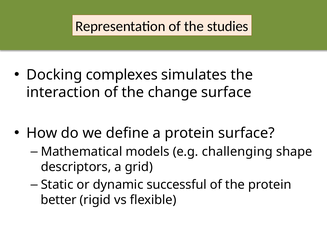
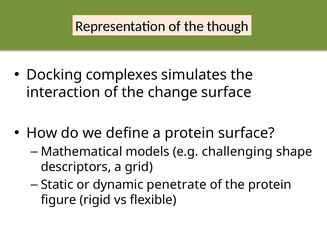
studies: studies -> though
successful: successful -> penetrate
better: better -> figure
